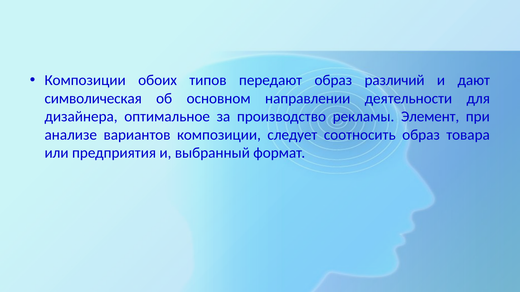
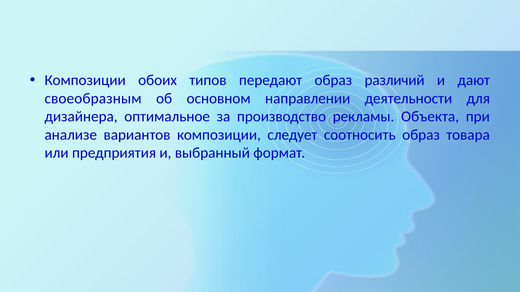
символическая: символическая -> своеобразным
Элемент: Элемент -> Объекта
